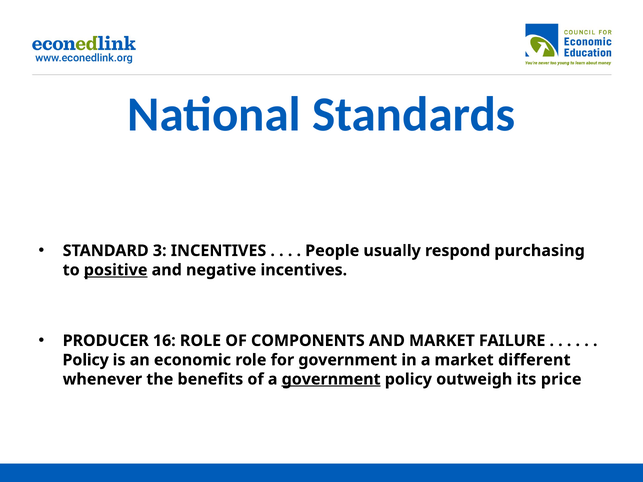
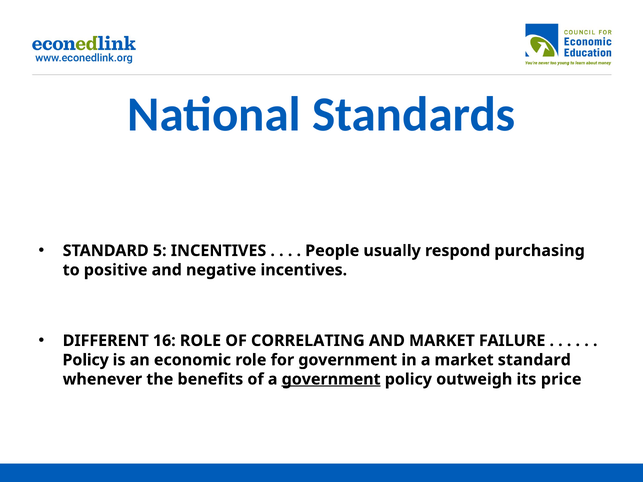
3: 3 -> 5
positive underline: present -> none
PRODUCER: PRODUCER -> DIFFERENT
COMPONENTS: COMPONENTS -> CORRELATING
market different: different -> standard
